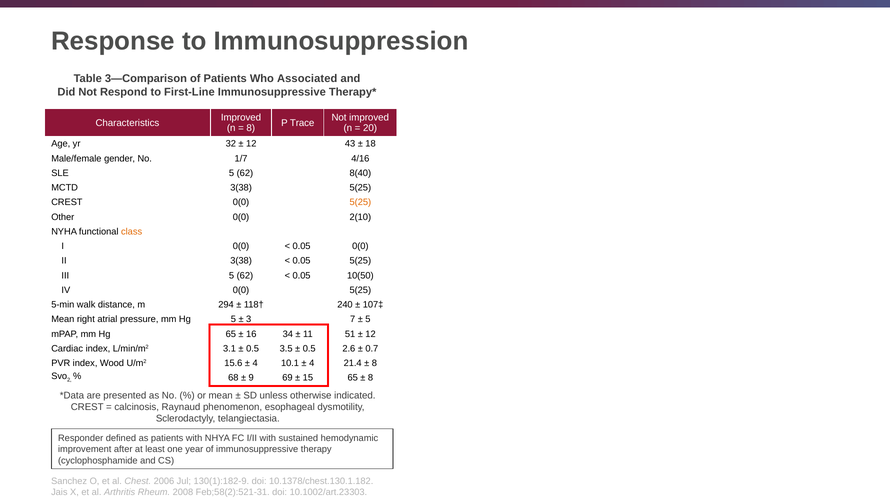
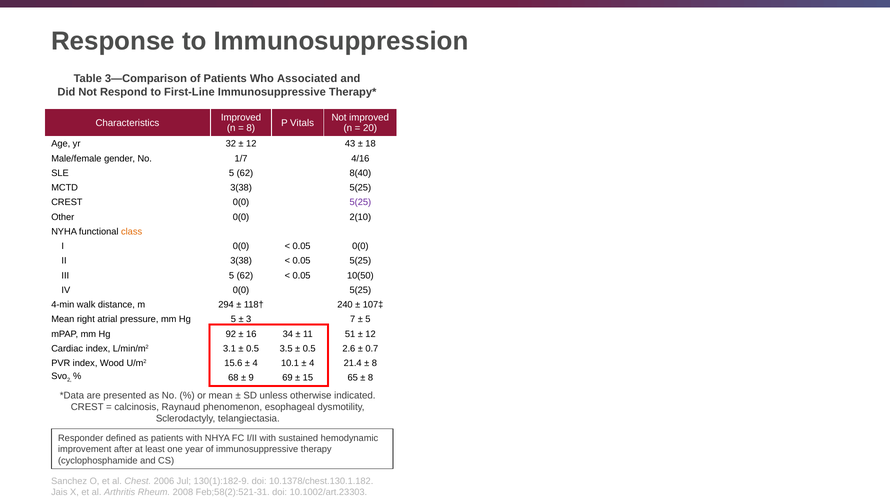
Trace: Trace -> Vitals
5(25 at (360, 202) colour: orange -> purple
5-min: 5-min -> 4-min
Hg 65: 65 -> 92
